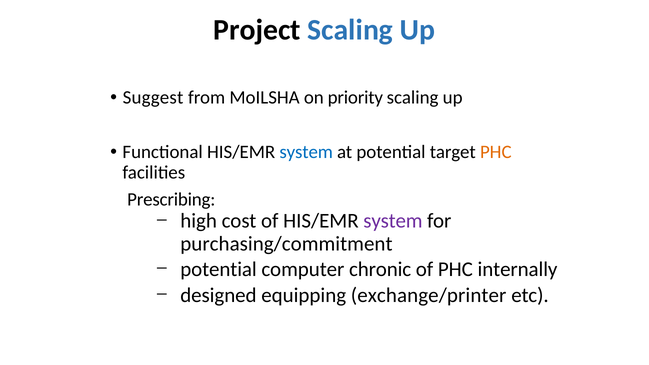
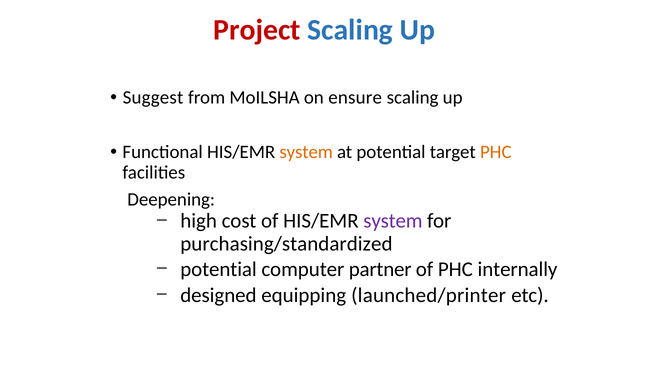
Project colour: black -> red
priority: priority -> ensure
system at (306, 152) colour: blue -> orange
Prescribing: Prescribing -> Deepening
purchasing/commitment: purchasing/commitment -> purchasing/standardized
chronic: chronic -> partner
exchange/printer: exchange/printer -> launched/printer
